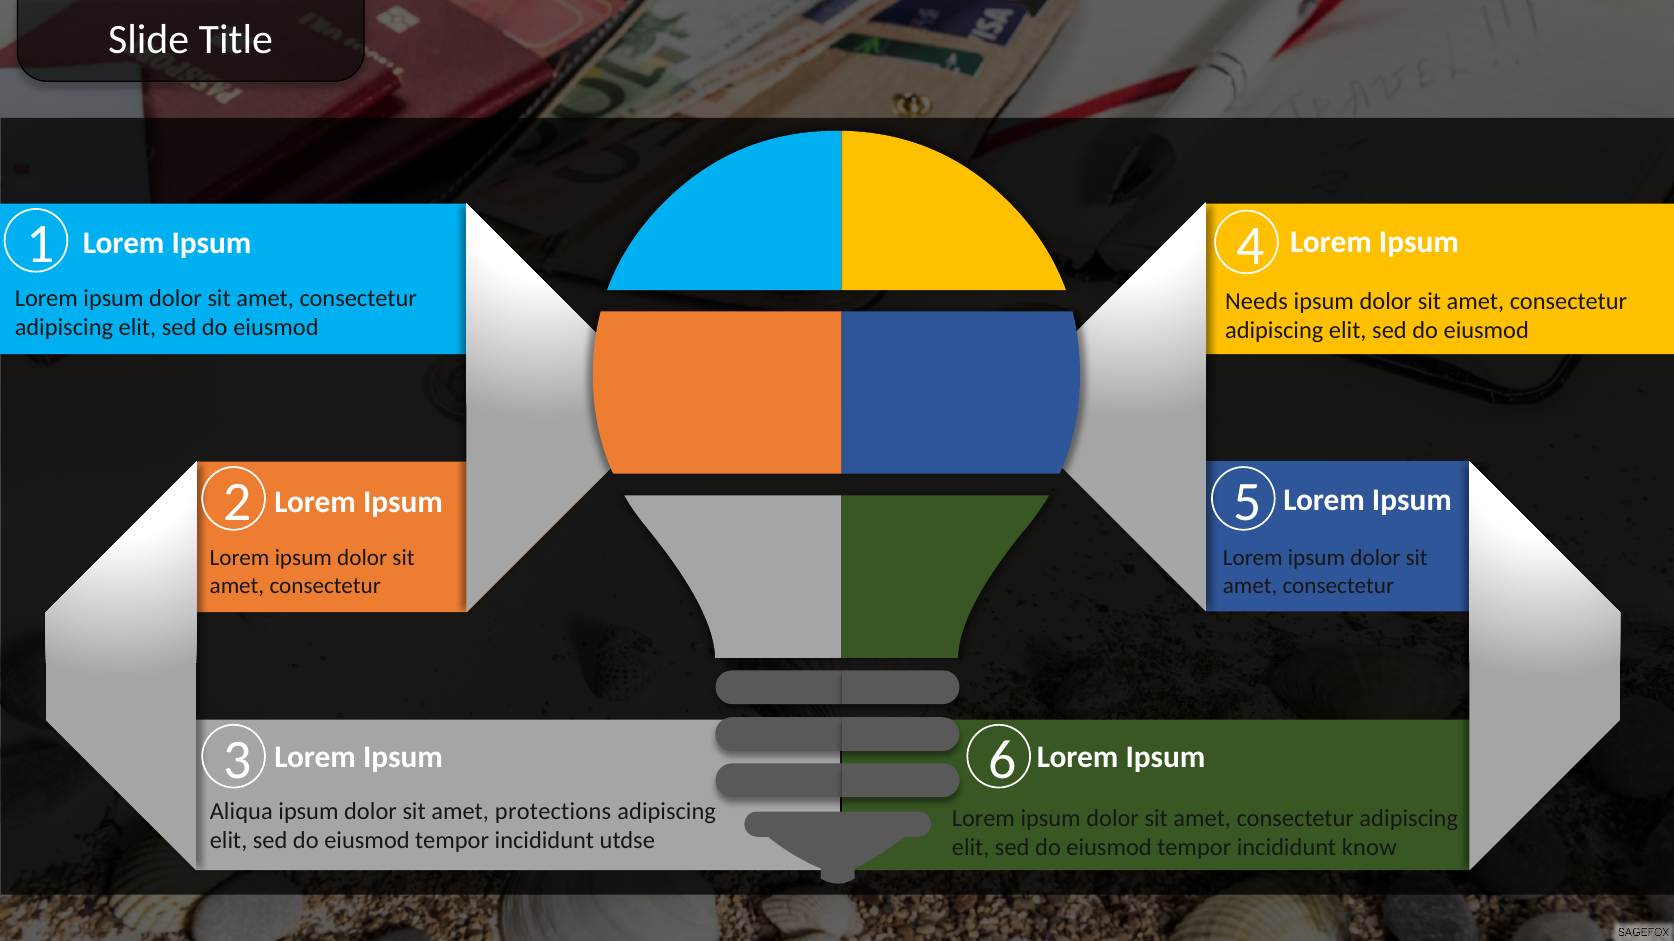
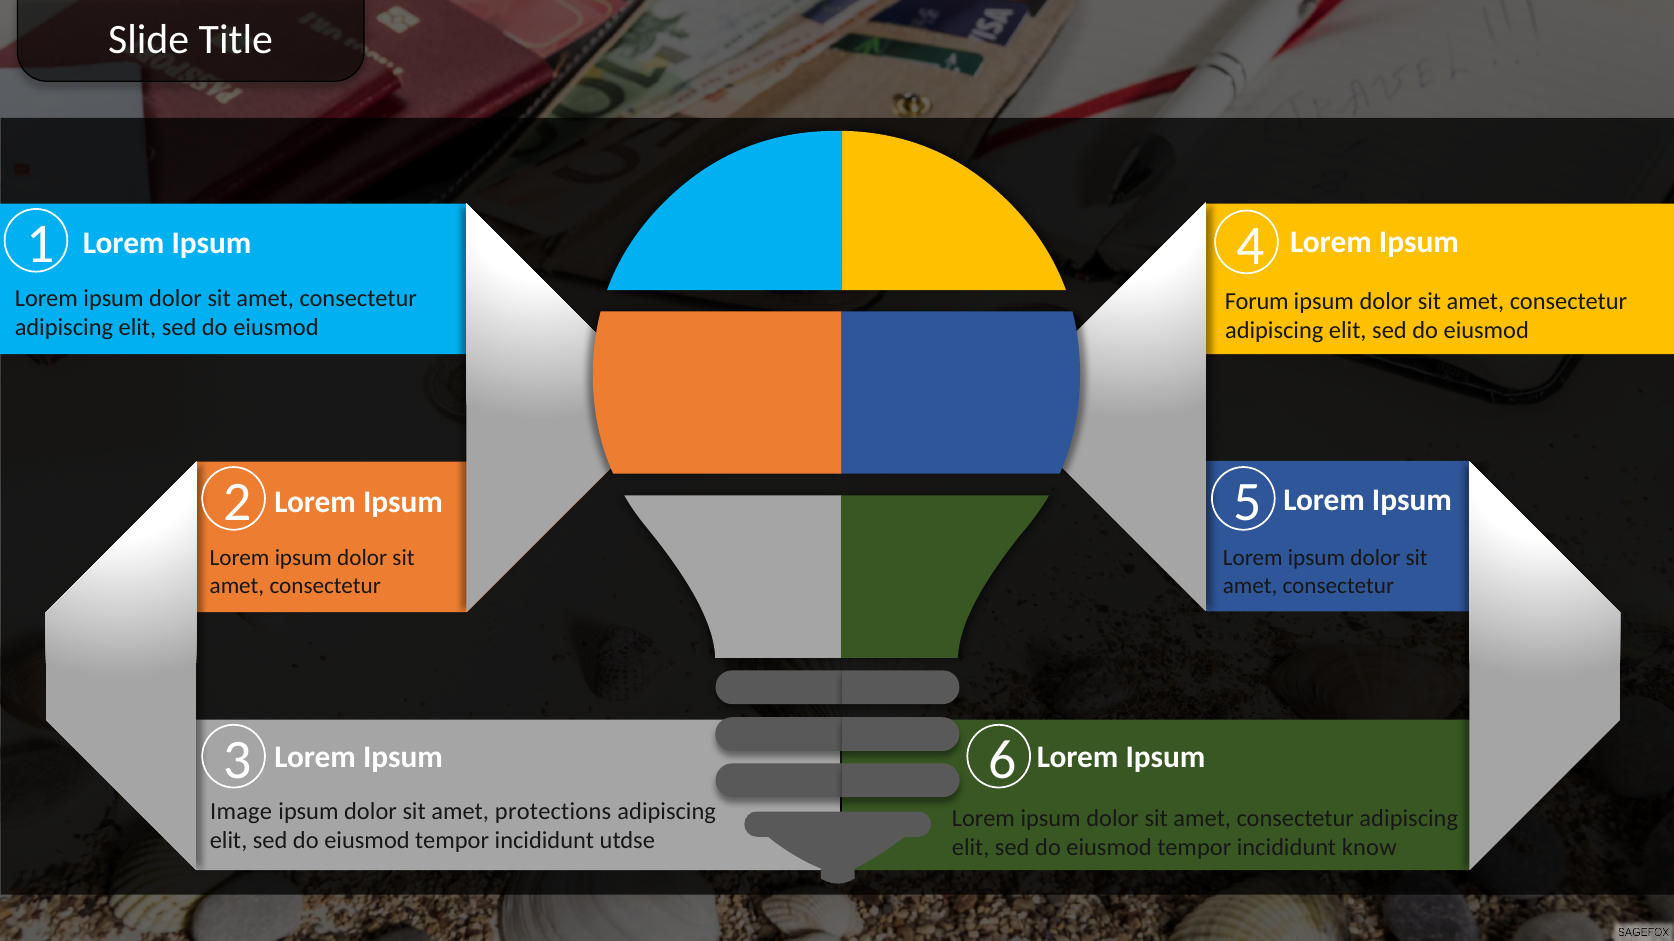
Needs: Needs -> Forum
Aliqua: Aliqua -> Image
